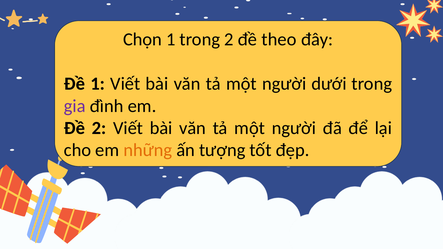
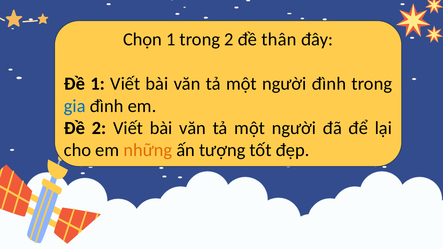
theo: theo -> thân
người dưới: dưới -> đình
gia colour: purple -> blue
